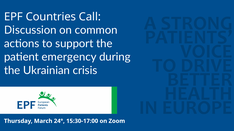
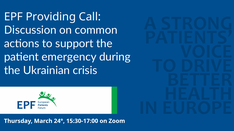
Countries: Countries -> Providing
